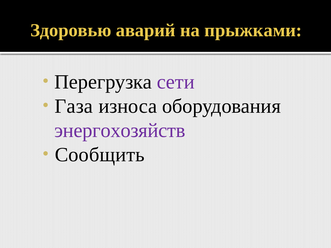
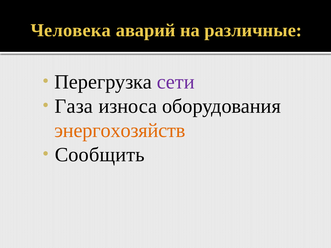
Здоровью: Здоровью -> Человека
прыжками: прыжками -> различные
энергохозяйств colour: purple -> orange
